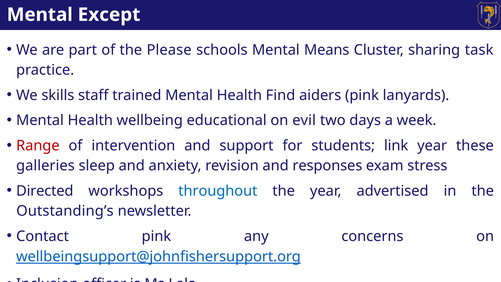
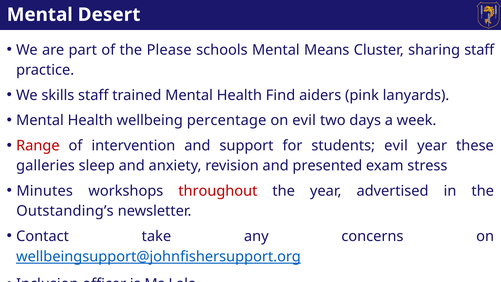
Except: Except -> Desert
sharing task: task -> staff
educational: educational -> percentage
students link: link -> evil
responses: responses -> presented
Directed: Directed -> Minutes
throughout colour: blue -> red
Contact pink: pink -> take
